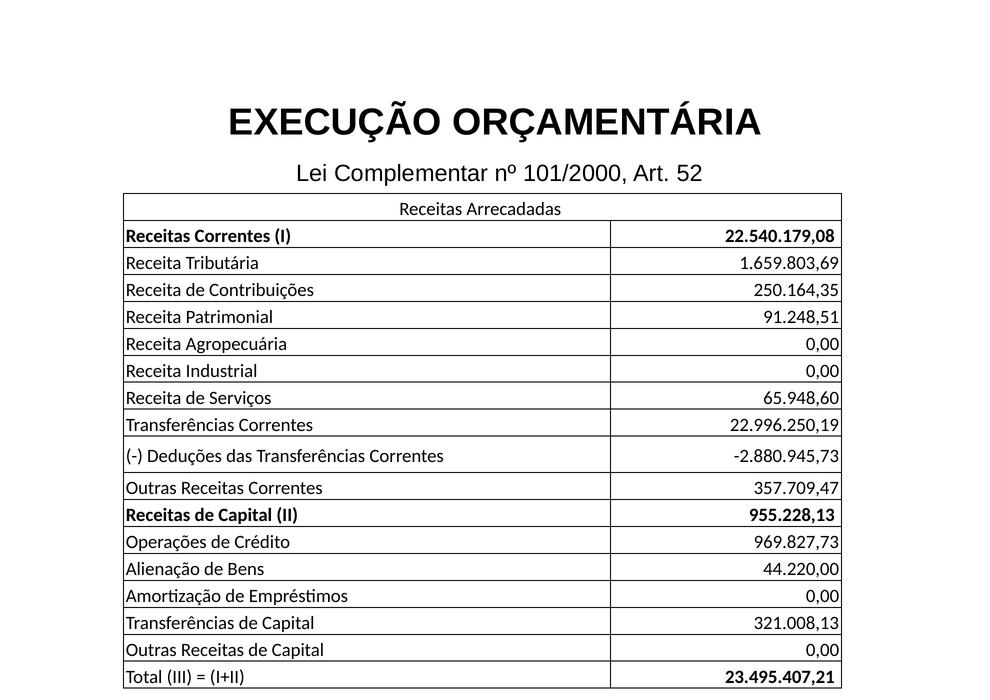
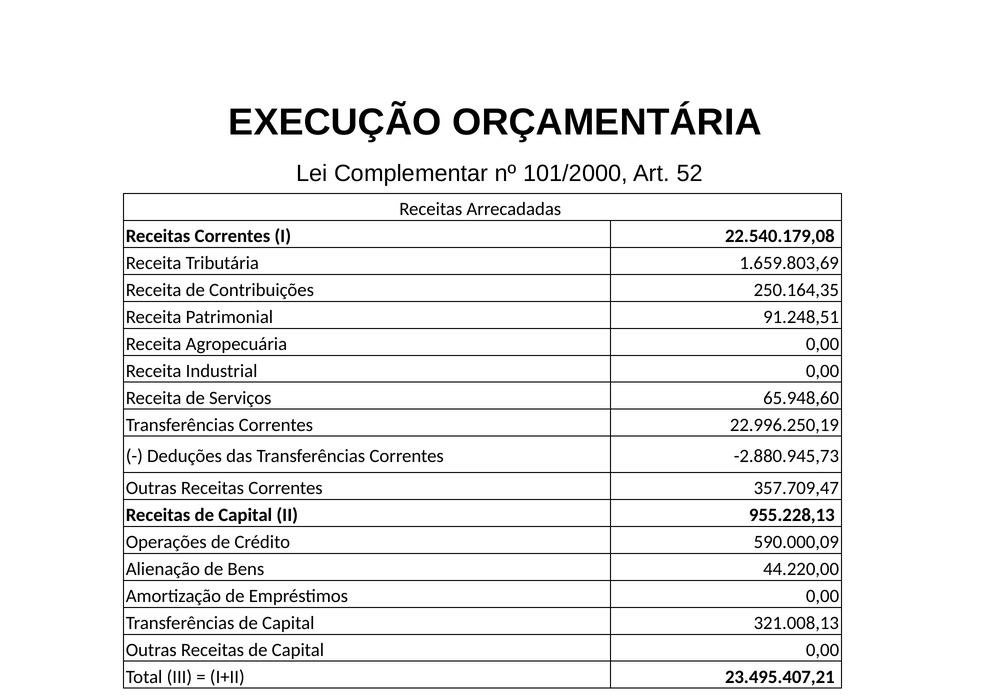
969.827,73: 969.827,73 -> 590.000,09
